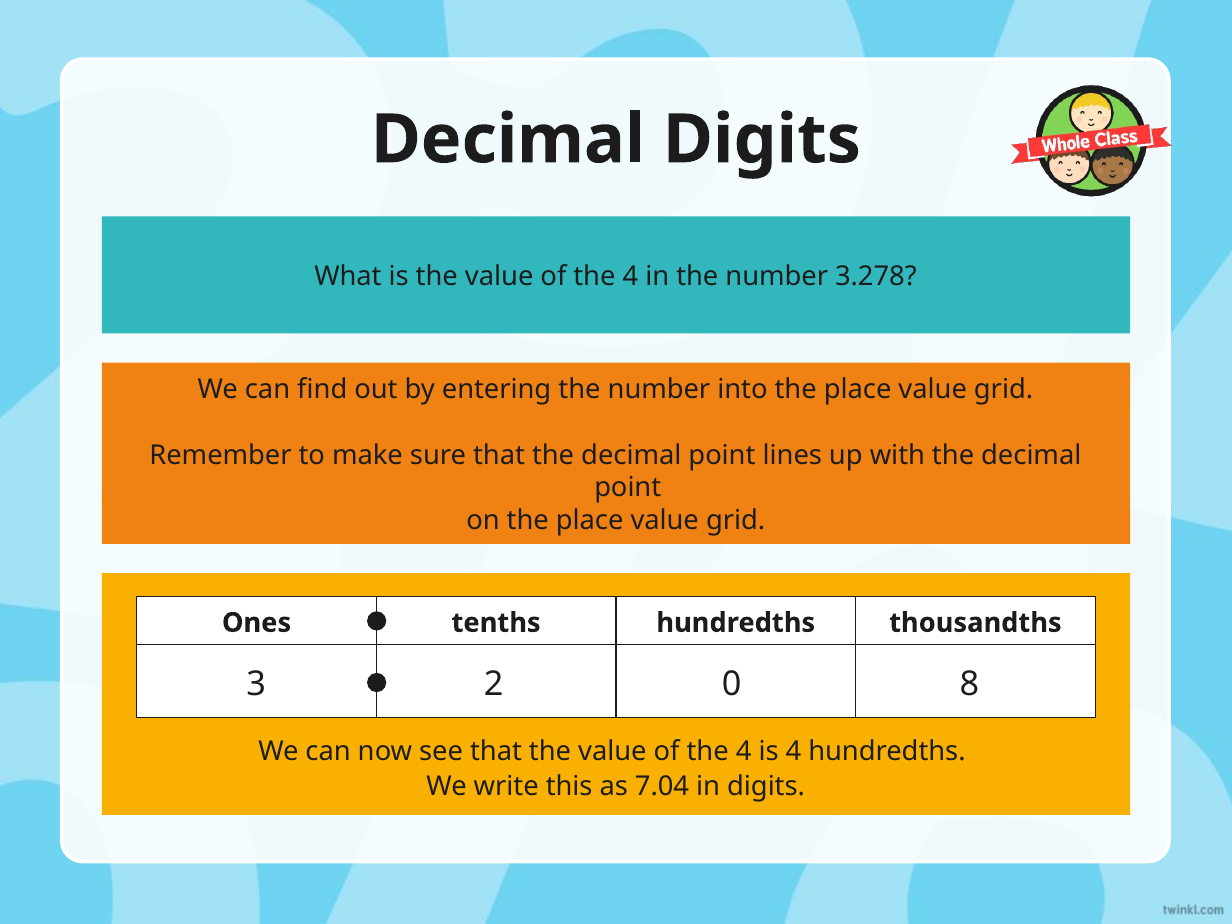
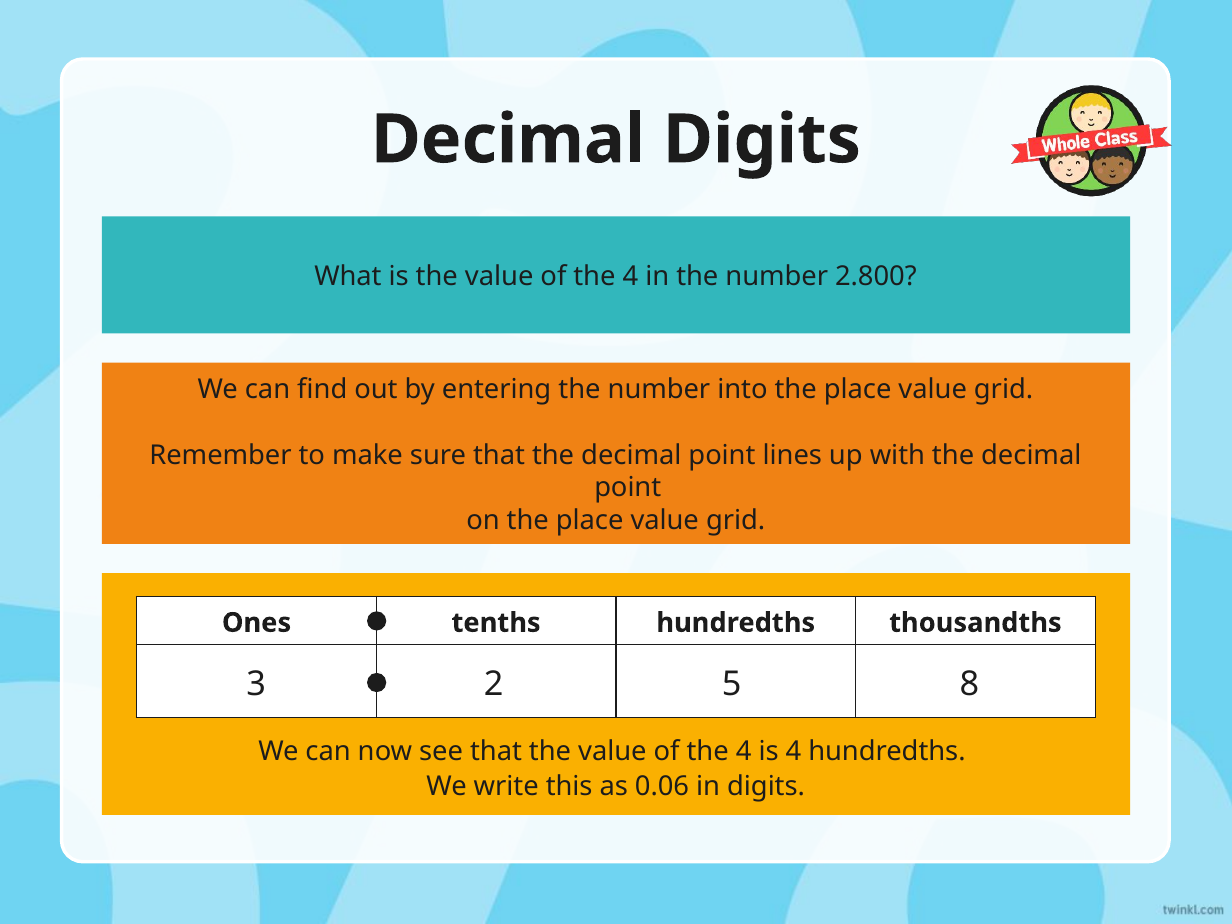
3.278: 3.278 -> 2.800
0: 0 -> 5
7.04: 7.04 -> 0.06
